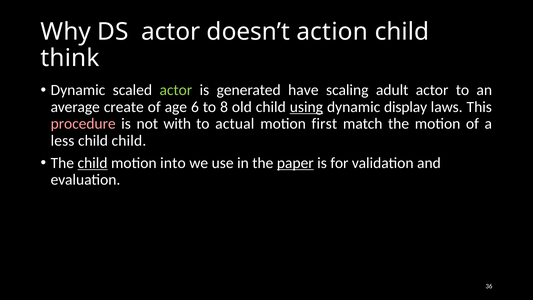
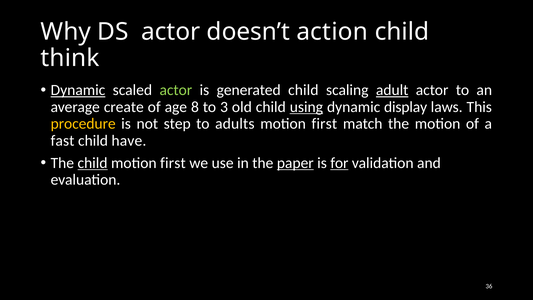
Dynamic at (78, 90) underline: none -> present
generated have: have -> child
adult underline: none -> present
6: 6 -> 8
8: 8 -> 3
procedure colour: pink -> yellow
with: with -> step
actual: actual -> adults
less: less -> fast
child child: child -> have
into at (173, 163): into -> first
for underline: none -> present
